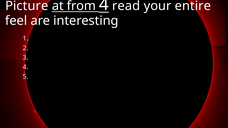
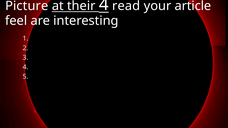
from: from -> their
entire: entire -> article
